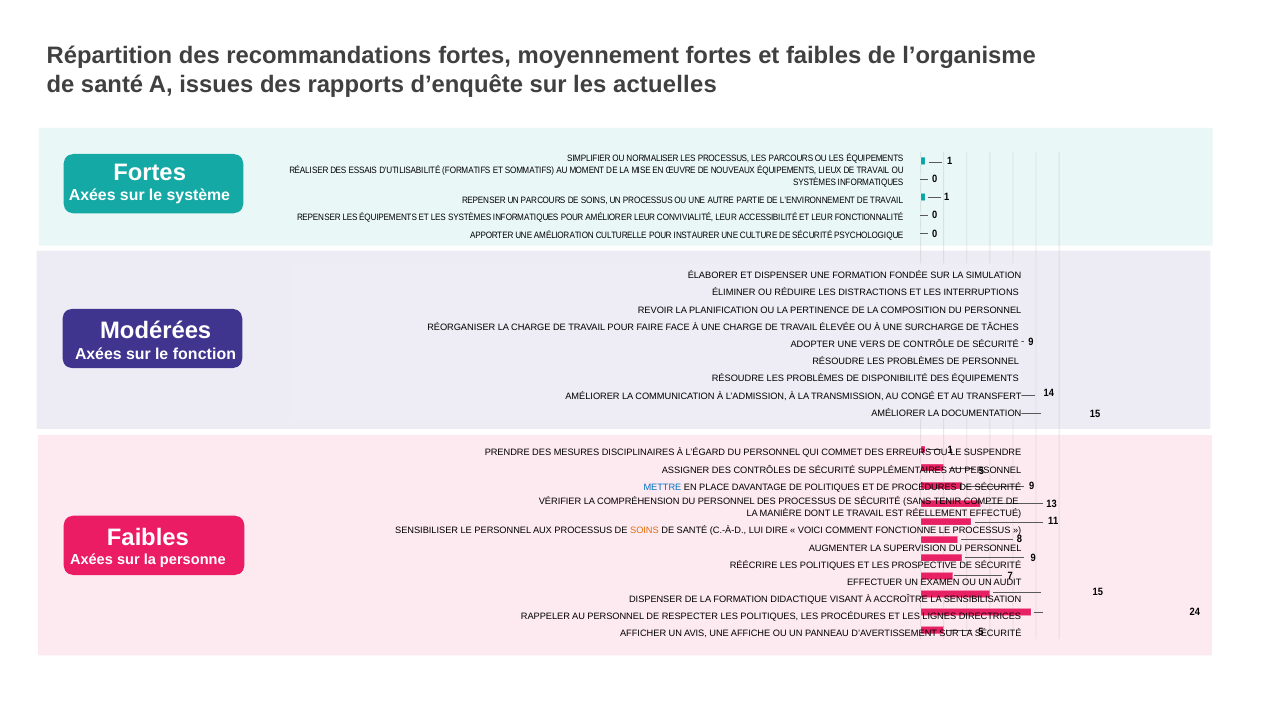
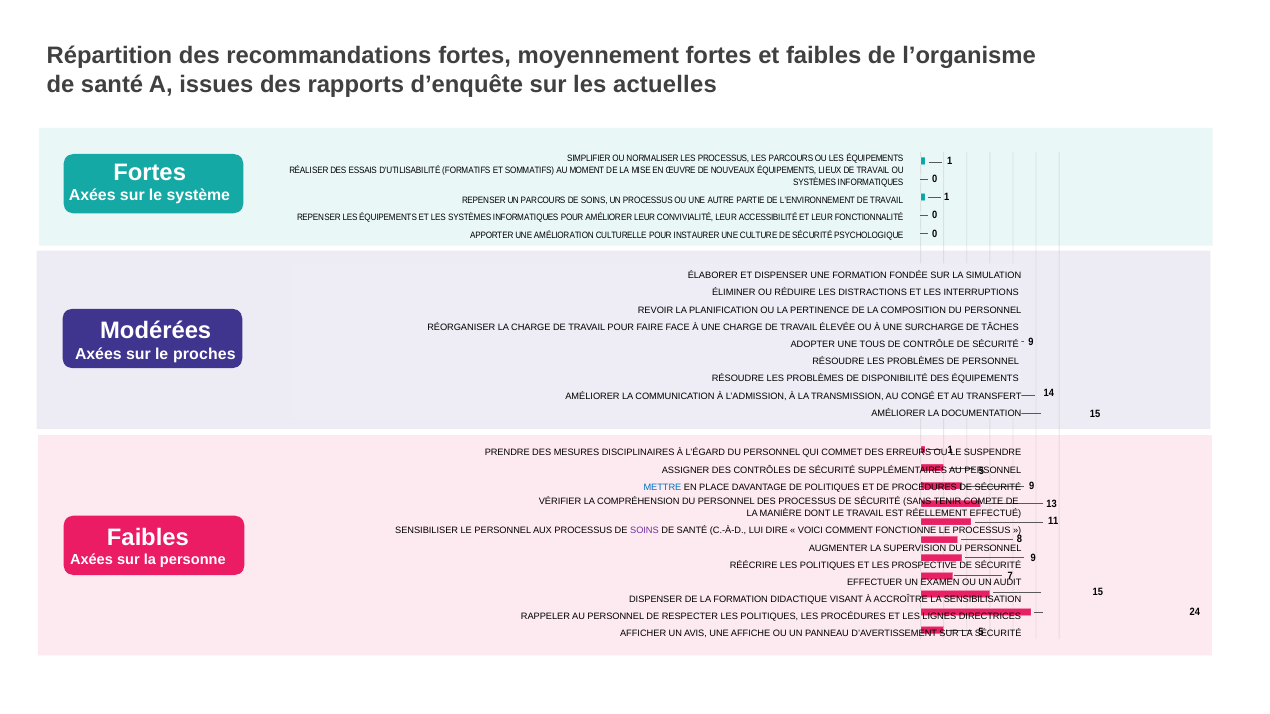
VERS: VERS -> TOUS
fonction: fonction -> proches
SOINS at (644, 531) colour: orange -> purple
